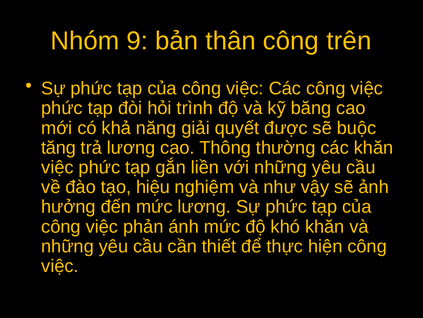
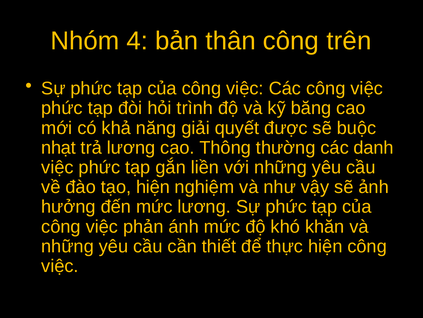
9: 9 -> 4
tăng: tăng -> nhạt
các khăn: khăn -> danh
tạo hiệu: hiệu -> hiện
